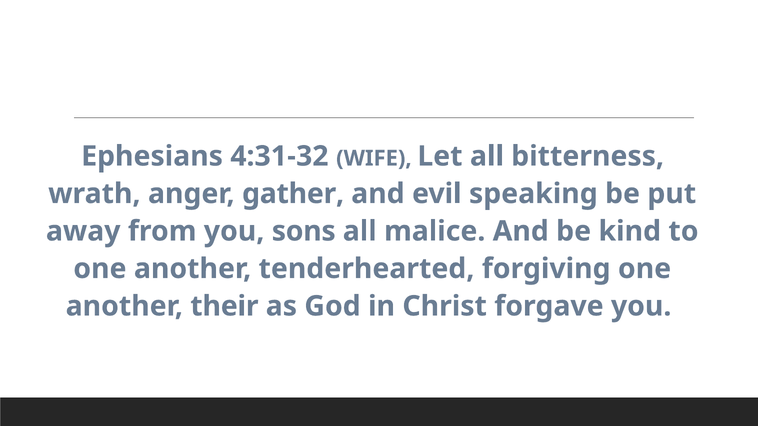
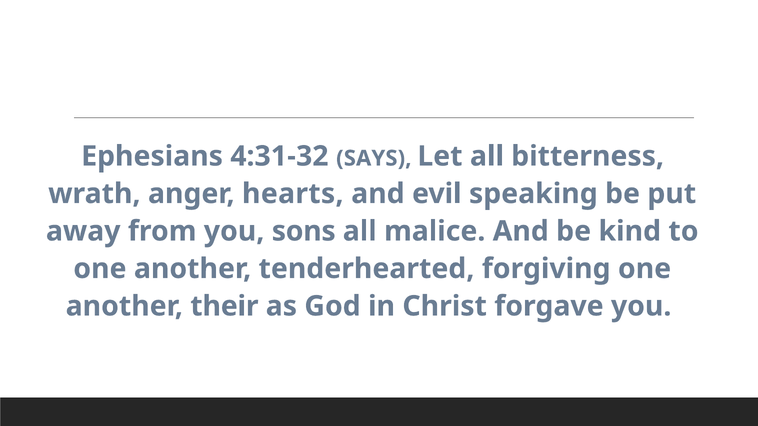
WIFE: WIFE -> SAYS
gather: gather -> hearts
